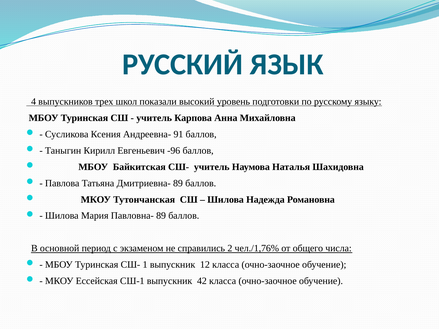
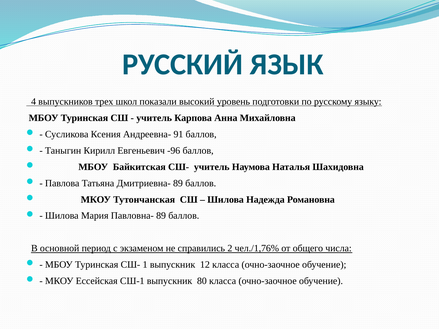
42: 42 -> 80
